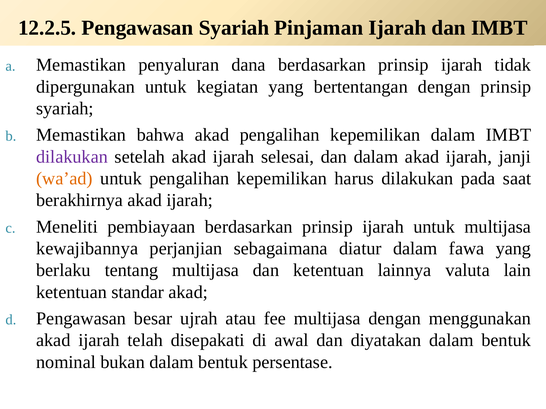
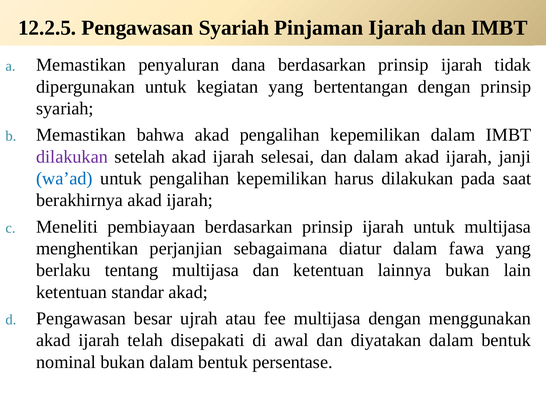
wa’ad colour: orange -> blue
kewajibannya: kewajibannya -> menghentikan
lainnya valuta: valuta -> bukan
